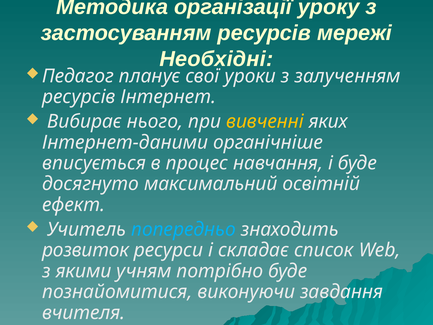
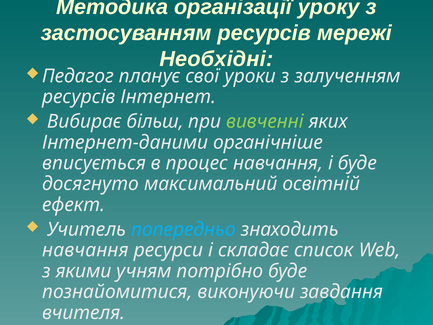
нього: нього -> більш
вивченні colour: yellow -> light green
розвиток at (86, 250): розвиток -> навчання
